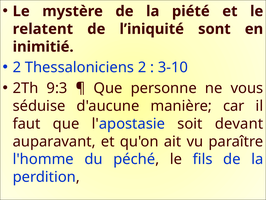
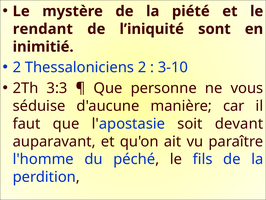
relatent: relatent -> rendant
9:3: 9:3 -> 3:3
